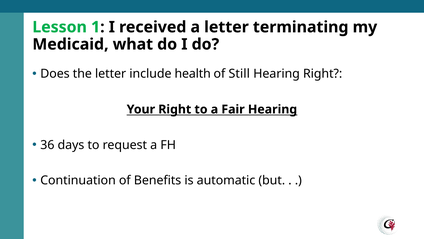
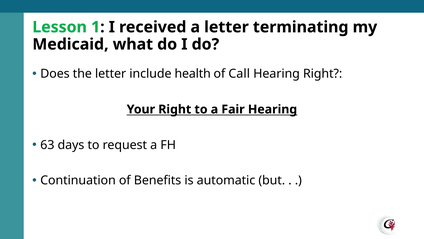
Still: Still -> Call
36: 36 -> 63
